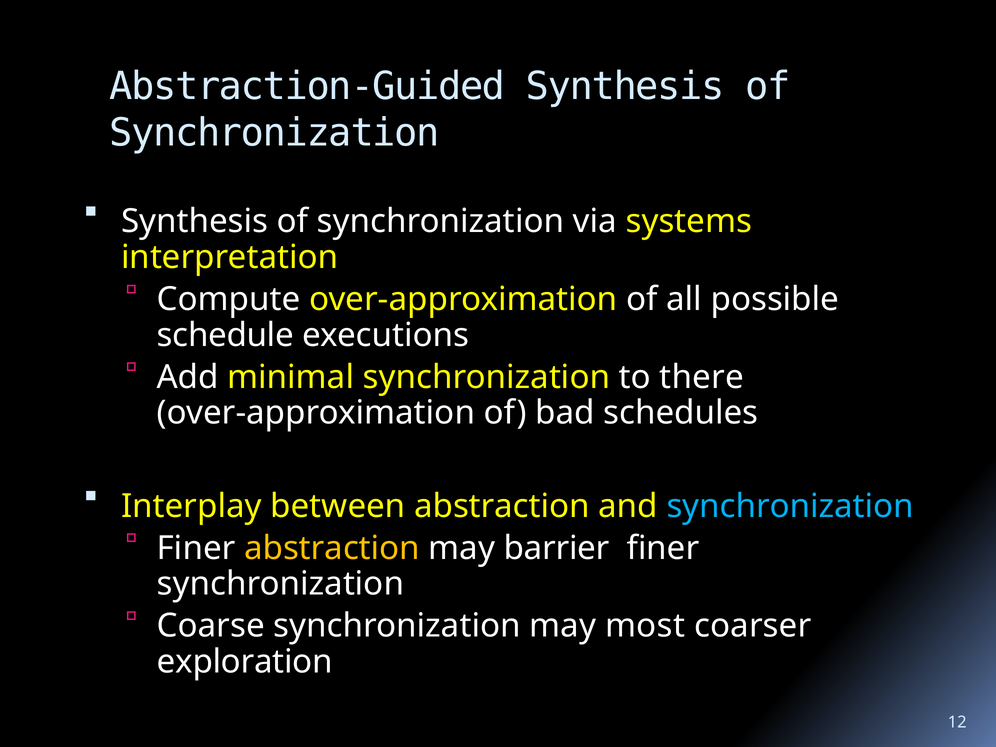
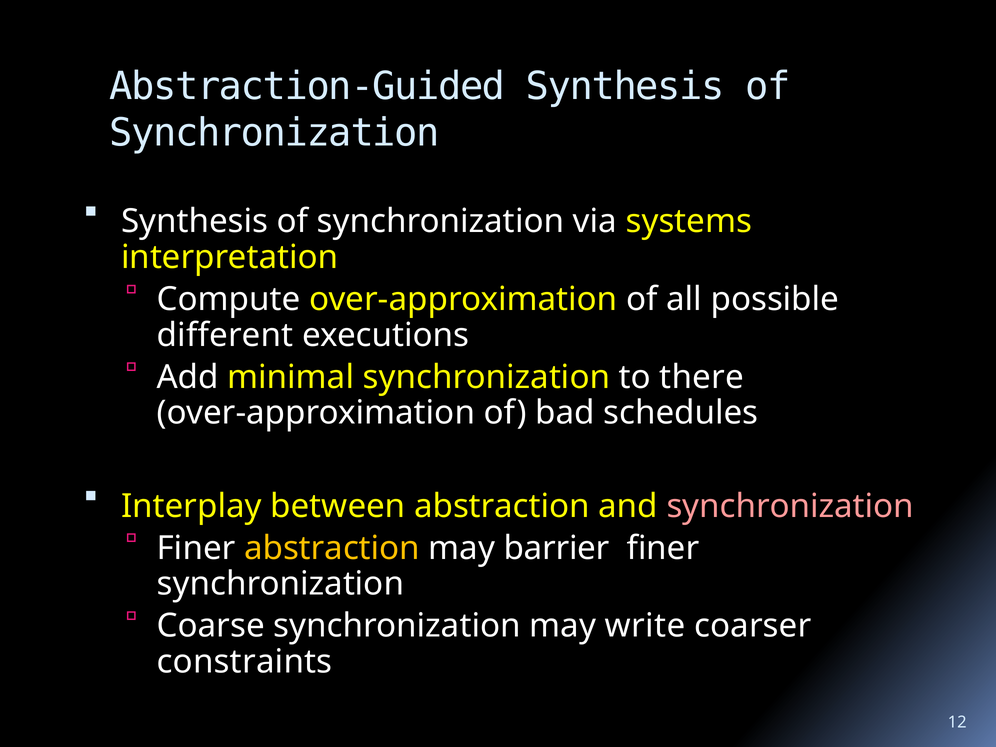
schedule: schedule -> different
synchronization at (790, 506) colour: light blue -> pink
most: most -> write
exploration: exploration -> constraints
